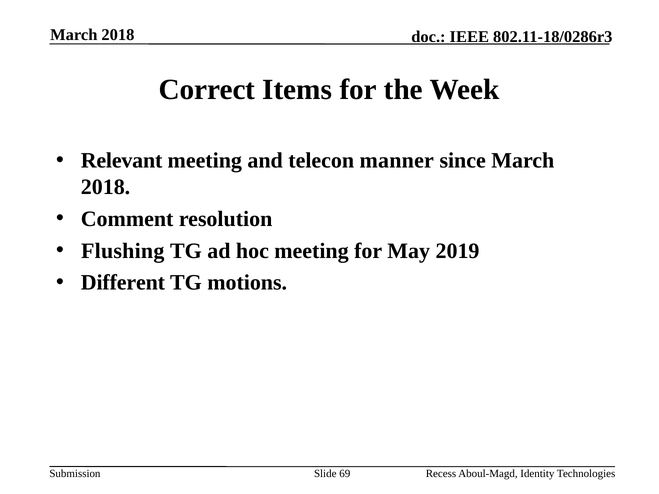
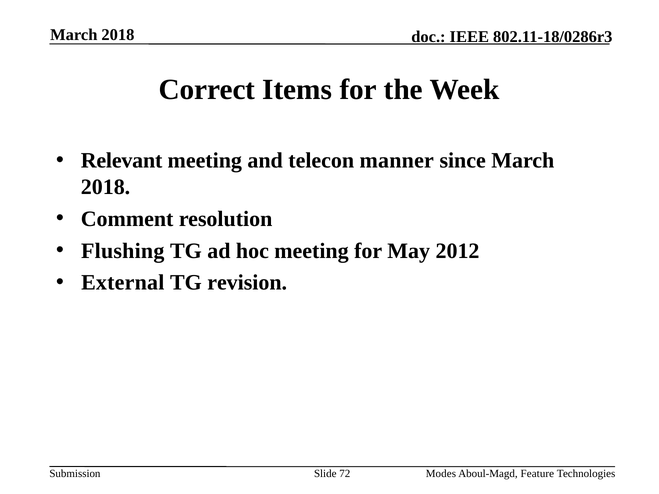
2019: 2019 -> 2012
Different: Different -> External
motions: motions -> revision
69: 69 -> 72
Recess: Recess -> Modes
Identity: Identity -> Feature
